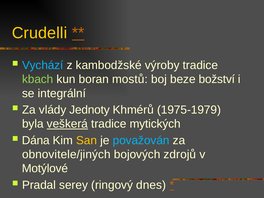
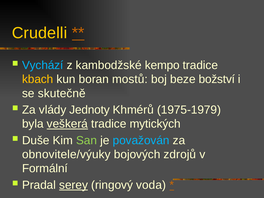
výroby: výroby -> kempo
kbach colour: light green -> yellow
integrální: integrální -> skutečně
Dána: Dána -> Duše
San colour: yellow -> light green
obnovitele/jiných: obnovitele/jiných -> obnovitele/výuky
Motýlové: Motýlové -> Formální
serey underline: none -> present
dnes: dnes -> voda
